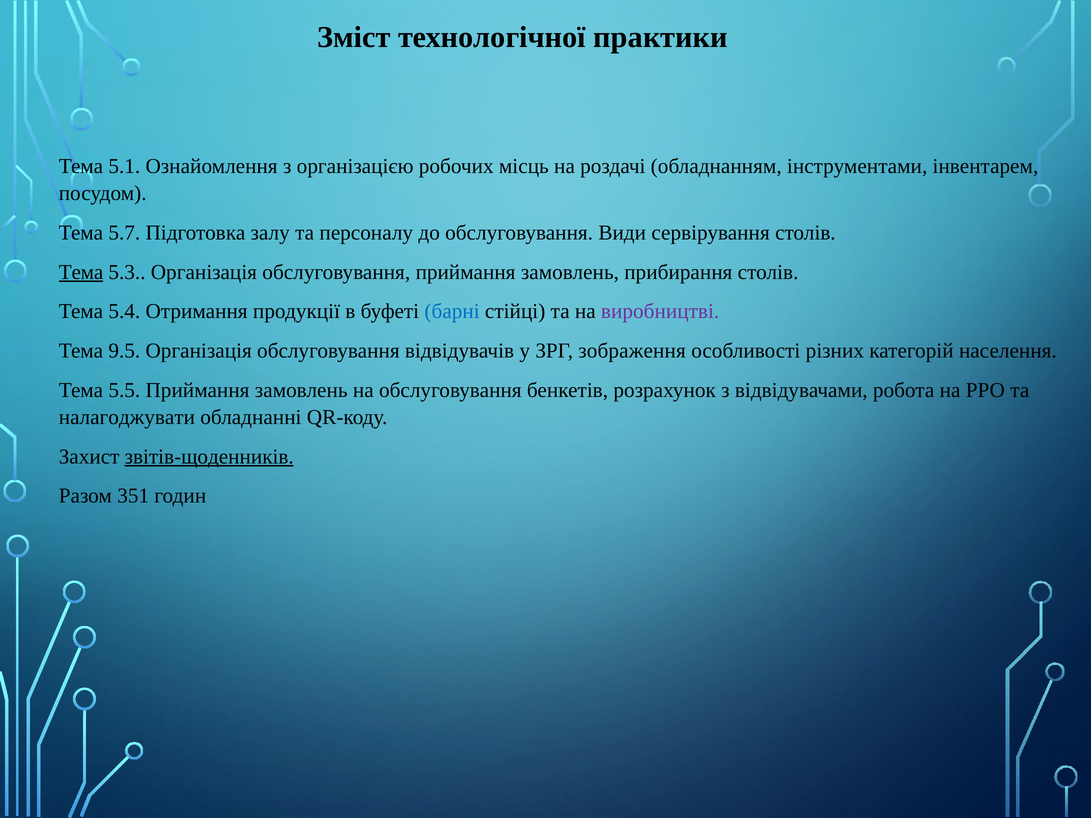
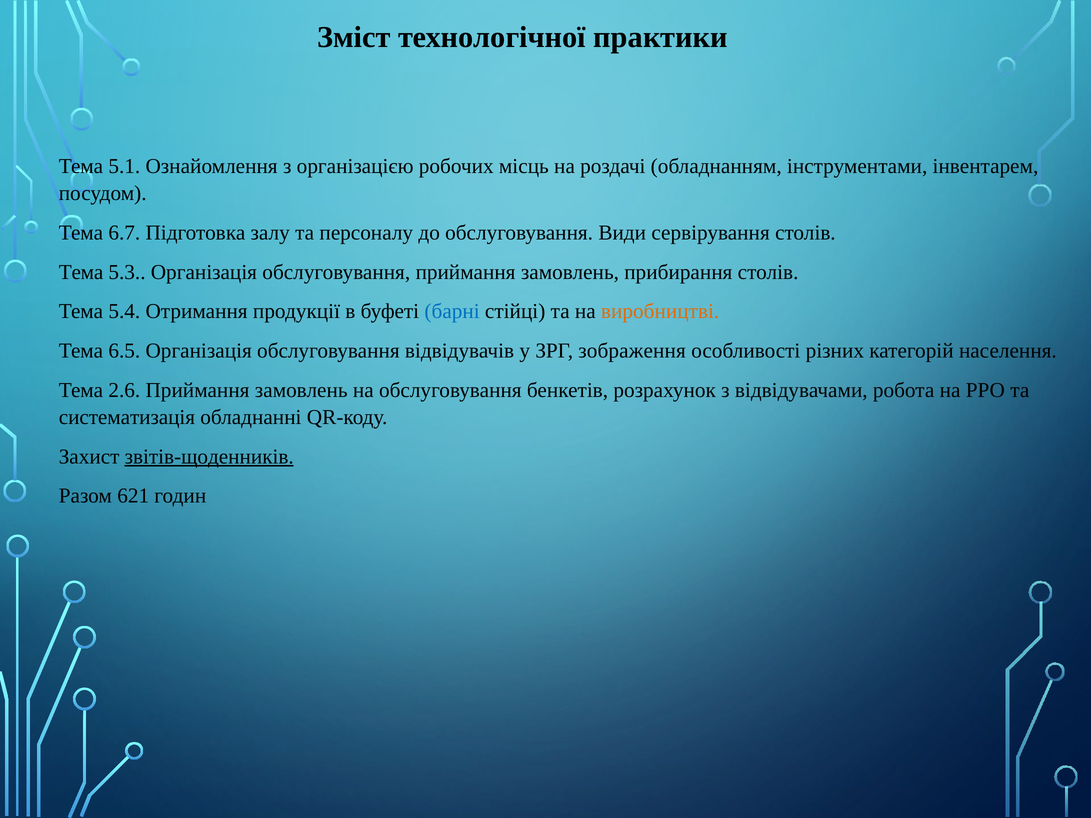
5.7: 5.7 -> 6.7
Тема at (81, 272) underline: present -> none
виробництві colour: purple -> orange
9.5: 9.5 -> 6.5
5.5: 5.5 -> 2.6
налагоджувати: налагоджувати -> систематизація
351: 351 -> 621
